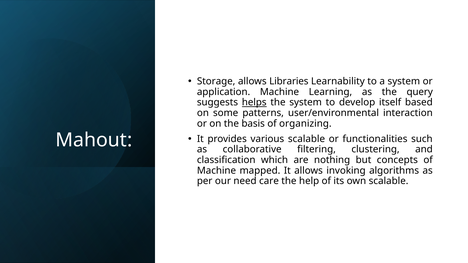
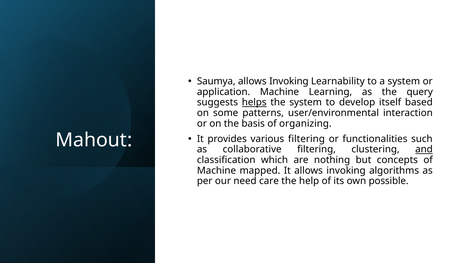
Storage: Storage -> Saumya
Libraries at (289, 81): Libraries -> Invoking
various scalable: scalable -> filtering
and underline: none -> present
own scalable: scalable -> possible
